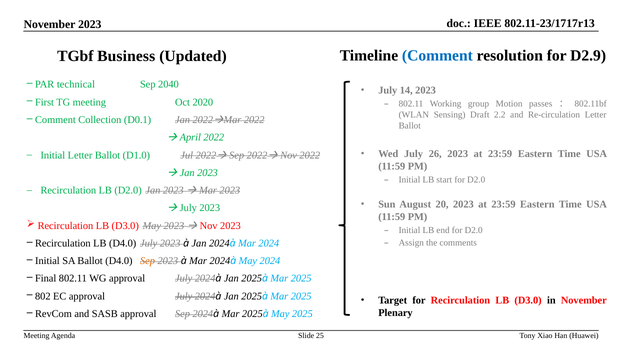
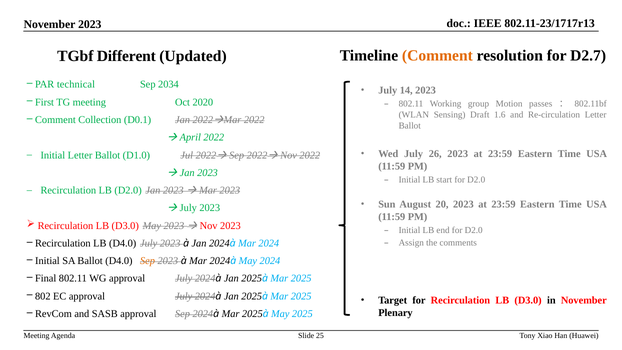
Comment at (437, 55) colour: blue -> orange
D2.9: D2.9 -> D2.7
Business: Business -> Different
2040: 2040 -> 2034
2.2: 2.2 -> 1.6
